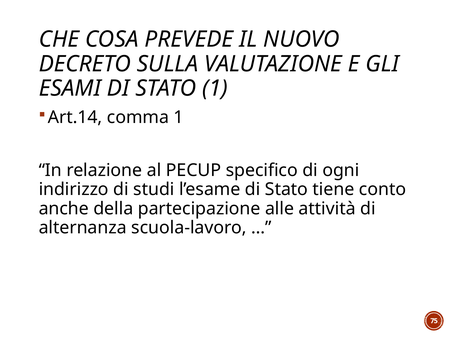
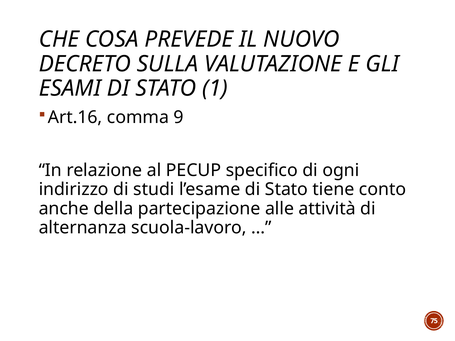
Art.14: Art.14 -> Art.16
comma 1: 1 -> 9
